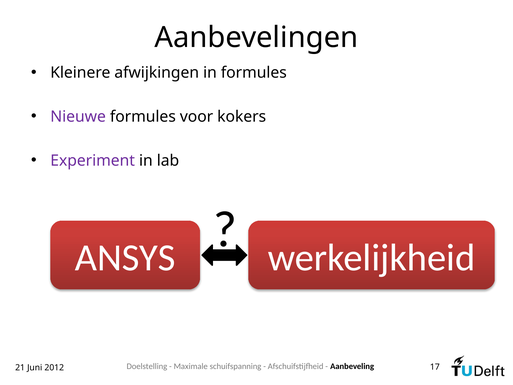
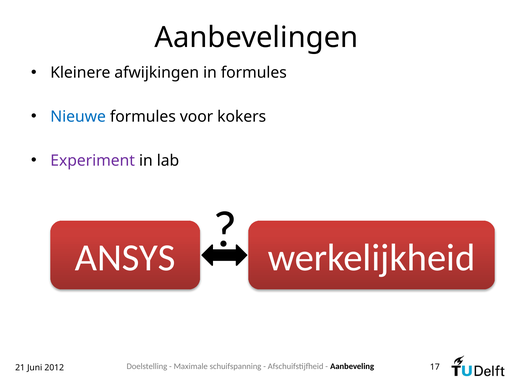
Nieuwe colour: purple -> blue
